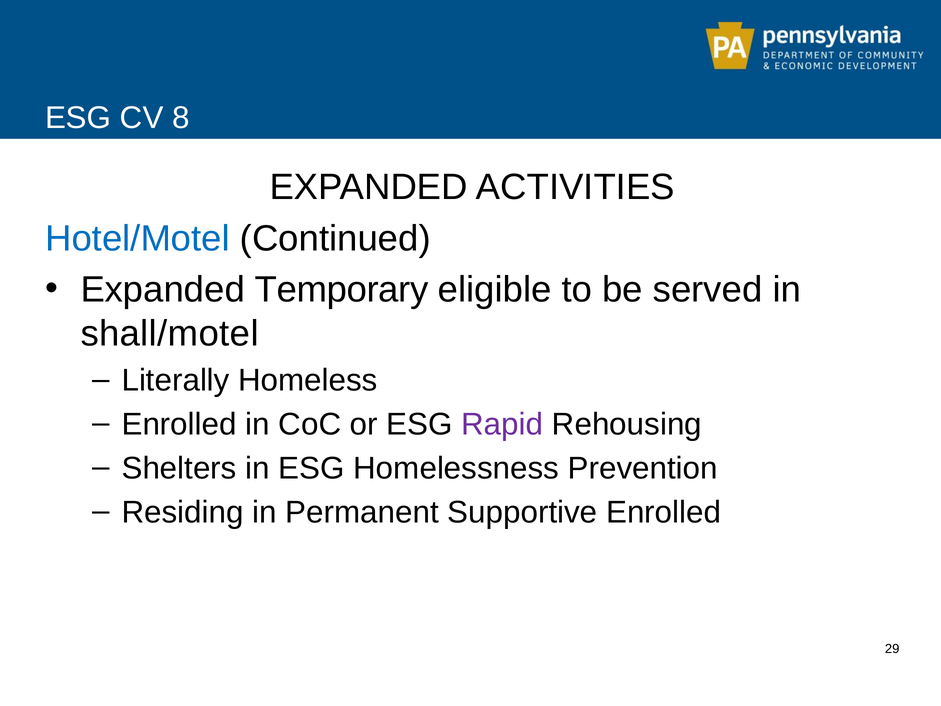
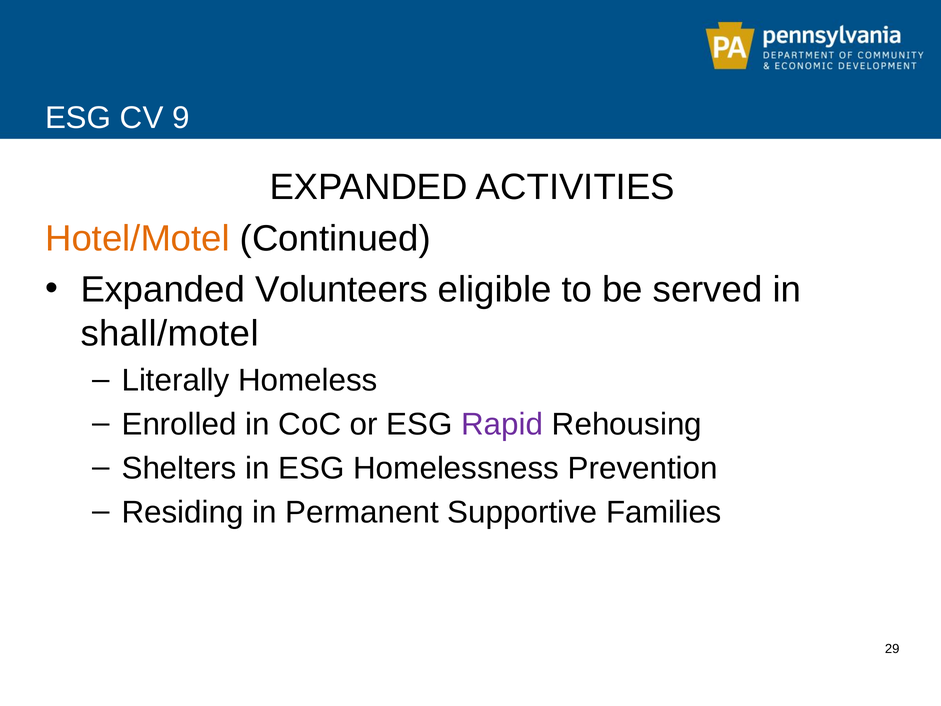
8: 8 -> 9
Hotel/Motel colour: blue -> orange
Temporary: Temporary -> Volunteers
Supportive Enrolled: Enrolled -> Families
